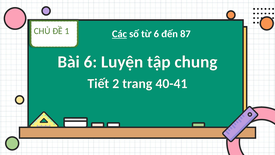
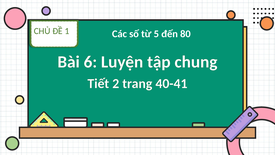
Các underline: present -> none
từ 6: 6 -> 5
87: 87 -> 80
